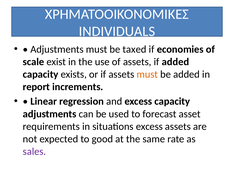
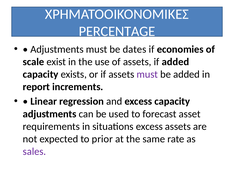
INDIVIDUALS: INDIVIDUALS -> PERCENTAGE
taxed: taxed -> dates
must at (147, 74) colour: orange -> purple
good: good -> prior
